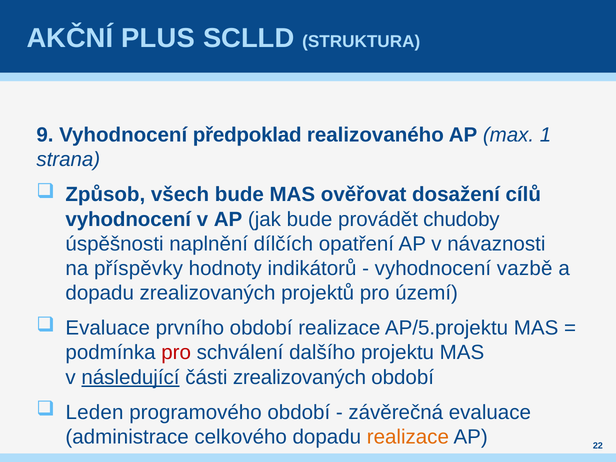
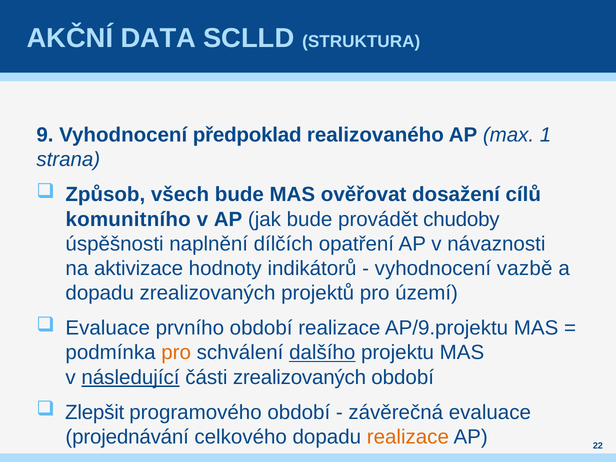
PLUS: PLUS -> DATA
vyhodnocení at (128, 219): vyhodnocení -> komunitního
příspěvky: příspěvky -> aktivizace
AP/5.projektu: AP/5.projektu -> AP/9.projektu
pro at (176, 353) colour: red -> orange
dalšího underline: none -> present
Leden: Leden -> Zlepšit
administrace: administrace -> projednávání
